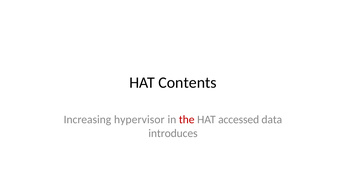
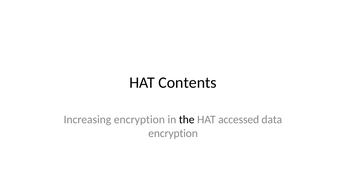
Increasing hypervisor: hypervisor -> encryption
the colour: red -> black
introduces at (173, 133): introduces -> encryption
